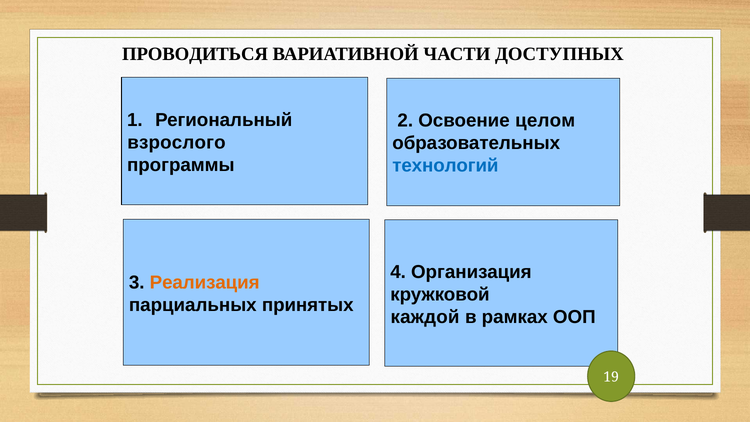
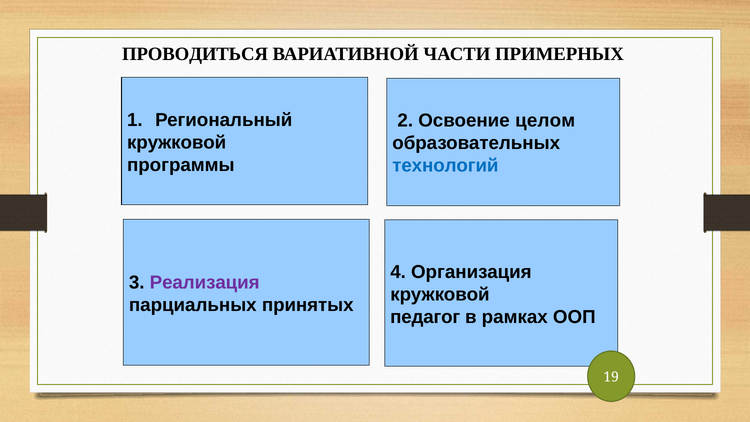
ДОСТУПНЫХ: ДОСТУПНЫХ -> ПРИМЕРНЫХ
взрослого at (176, 142): взрослого -> кружковой
Реализация colour: orange -> purple
каждой: каждой -> педагог
